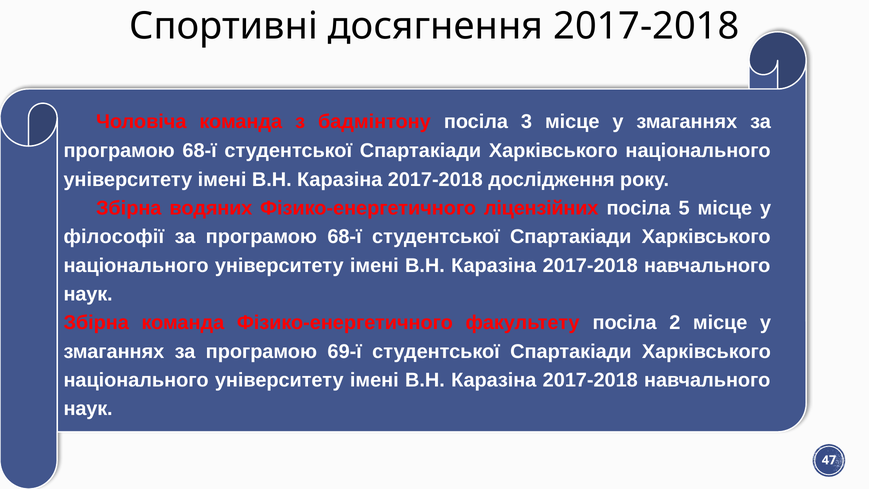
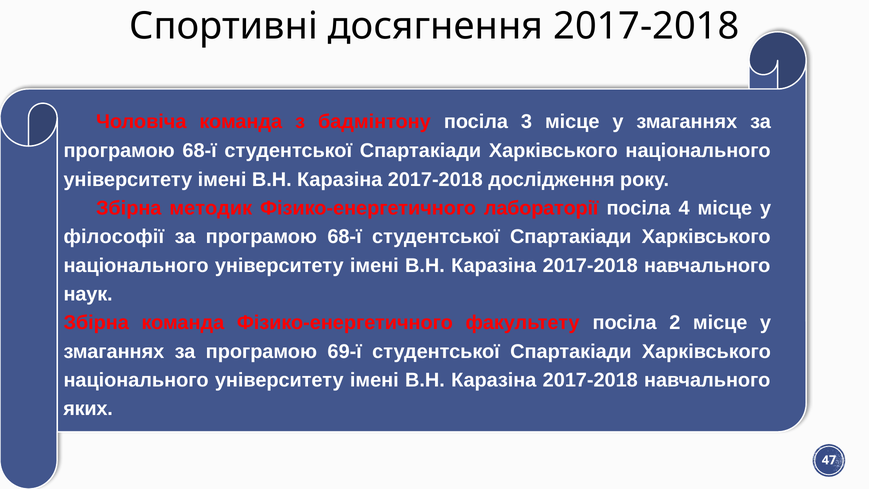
водяних: водяних -> методик
ліцензійних: ліцензійних -> лабораторії
5: 5 -> 4
наук at (88, 409): наук -> яких
